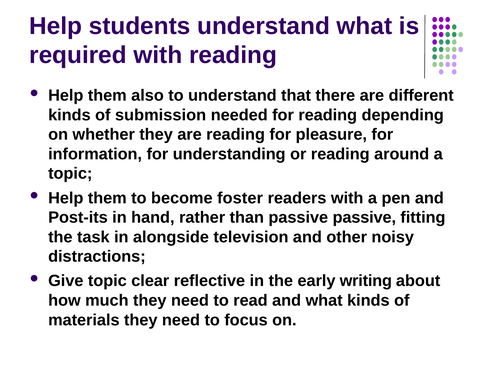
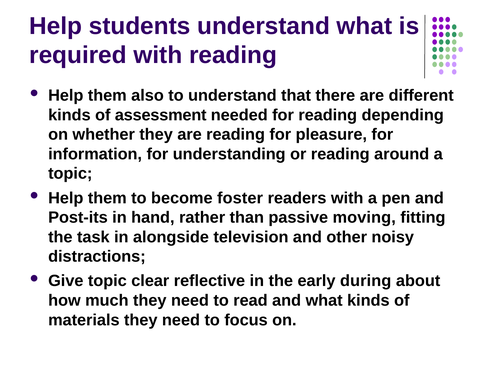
submission: submission -> assessment
passive passive: passive -> moving
writing: writing -> during
